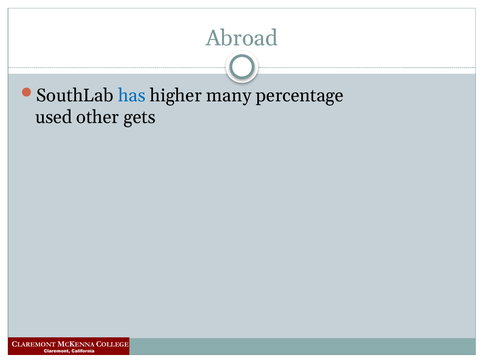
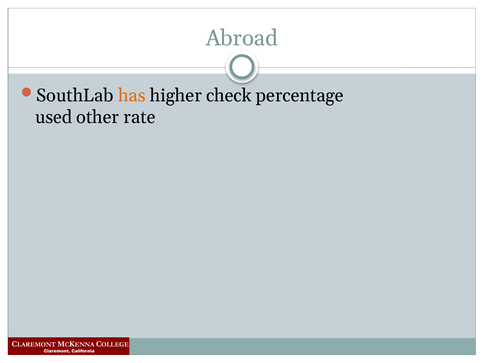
has colour: blue -> orange
many: many -> check
gets: gets -> rate
